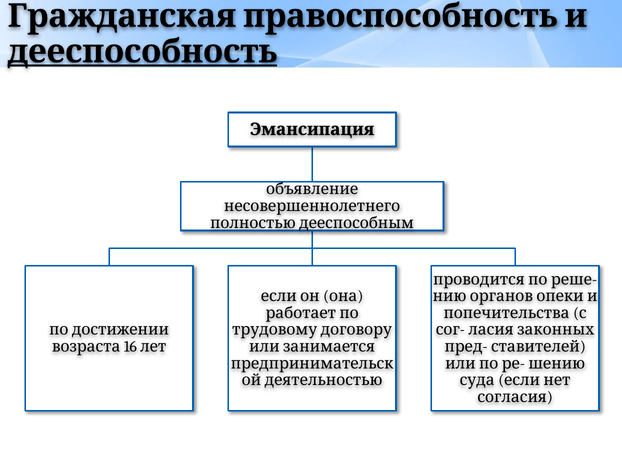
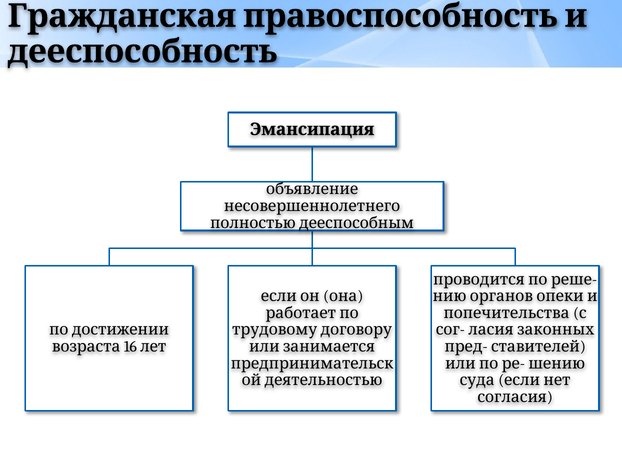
дееспособность underline: present -> none
